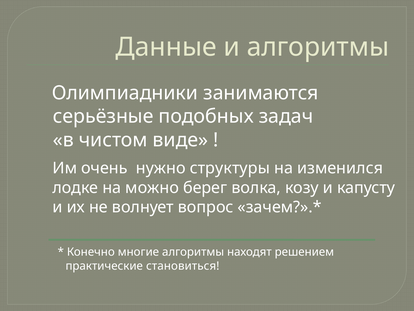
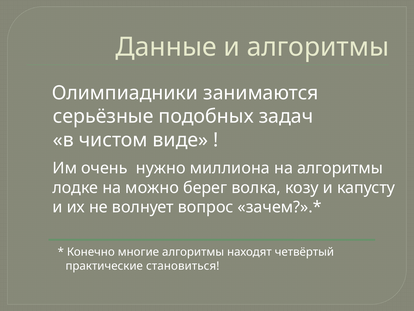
структуры: структуры -> миллиона
на изменился: изменился -> алгоритмы
решением: решением -> четвёртый
